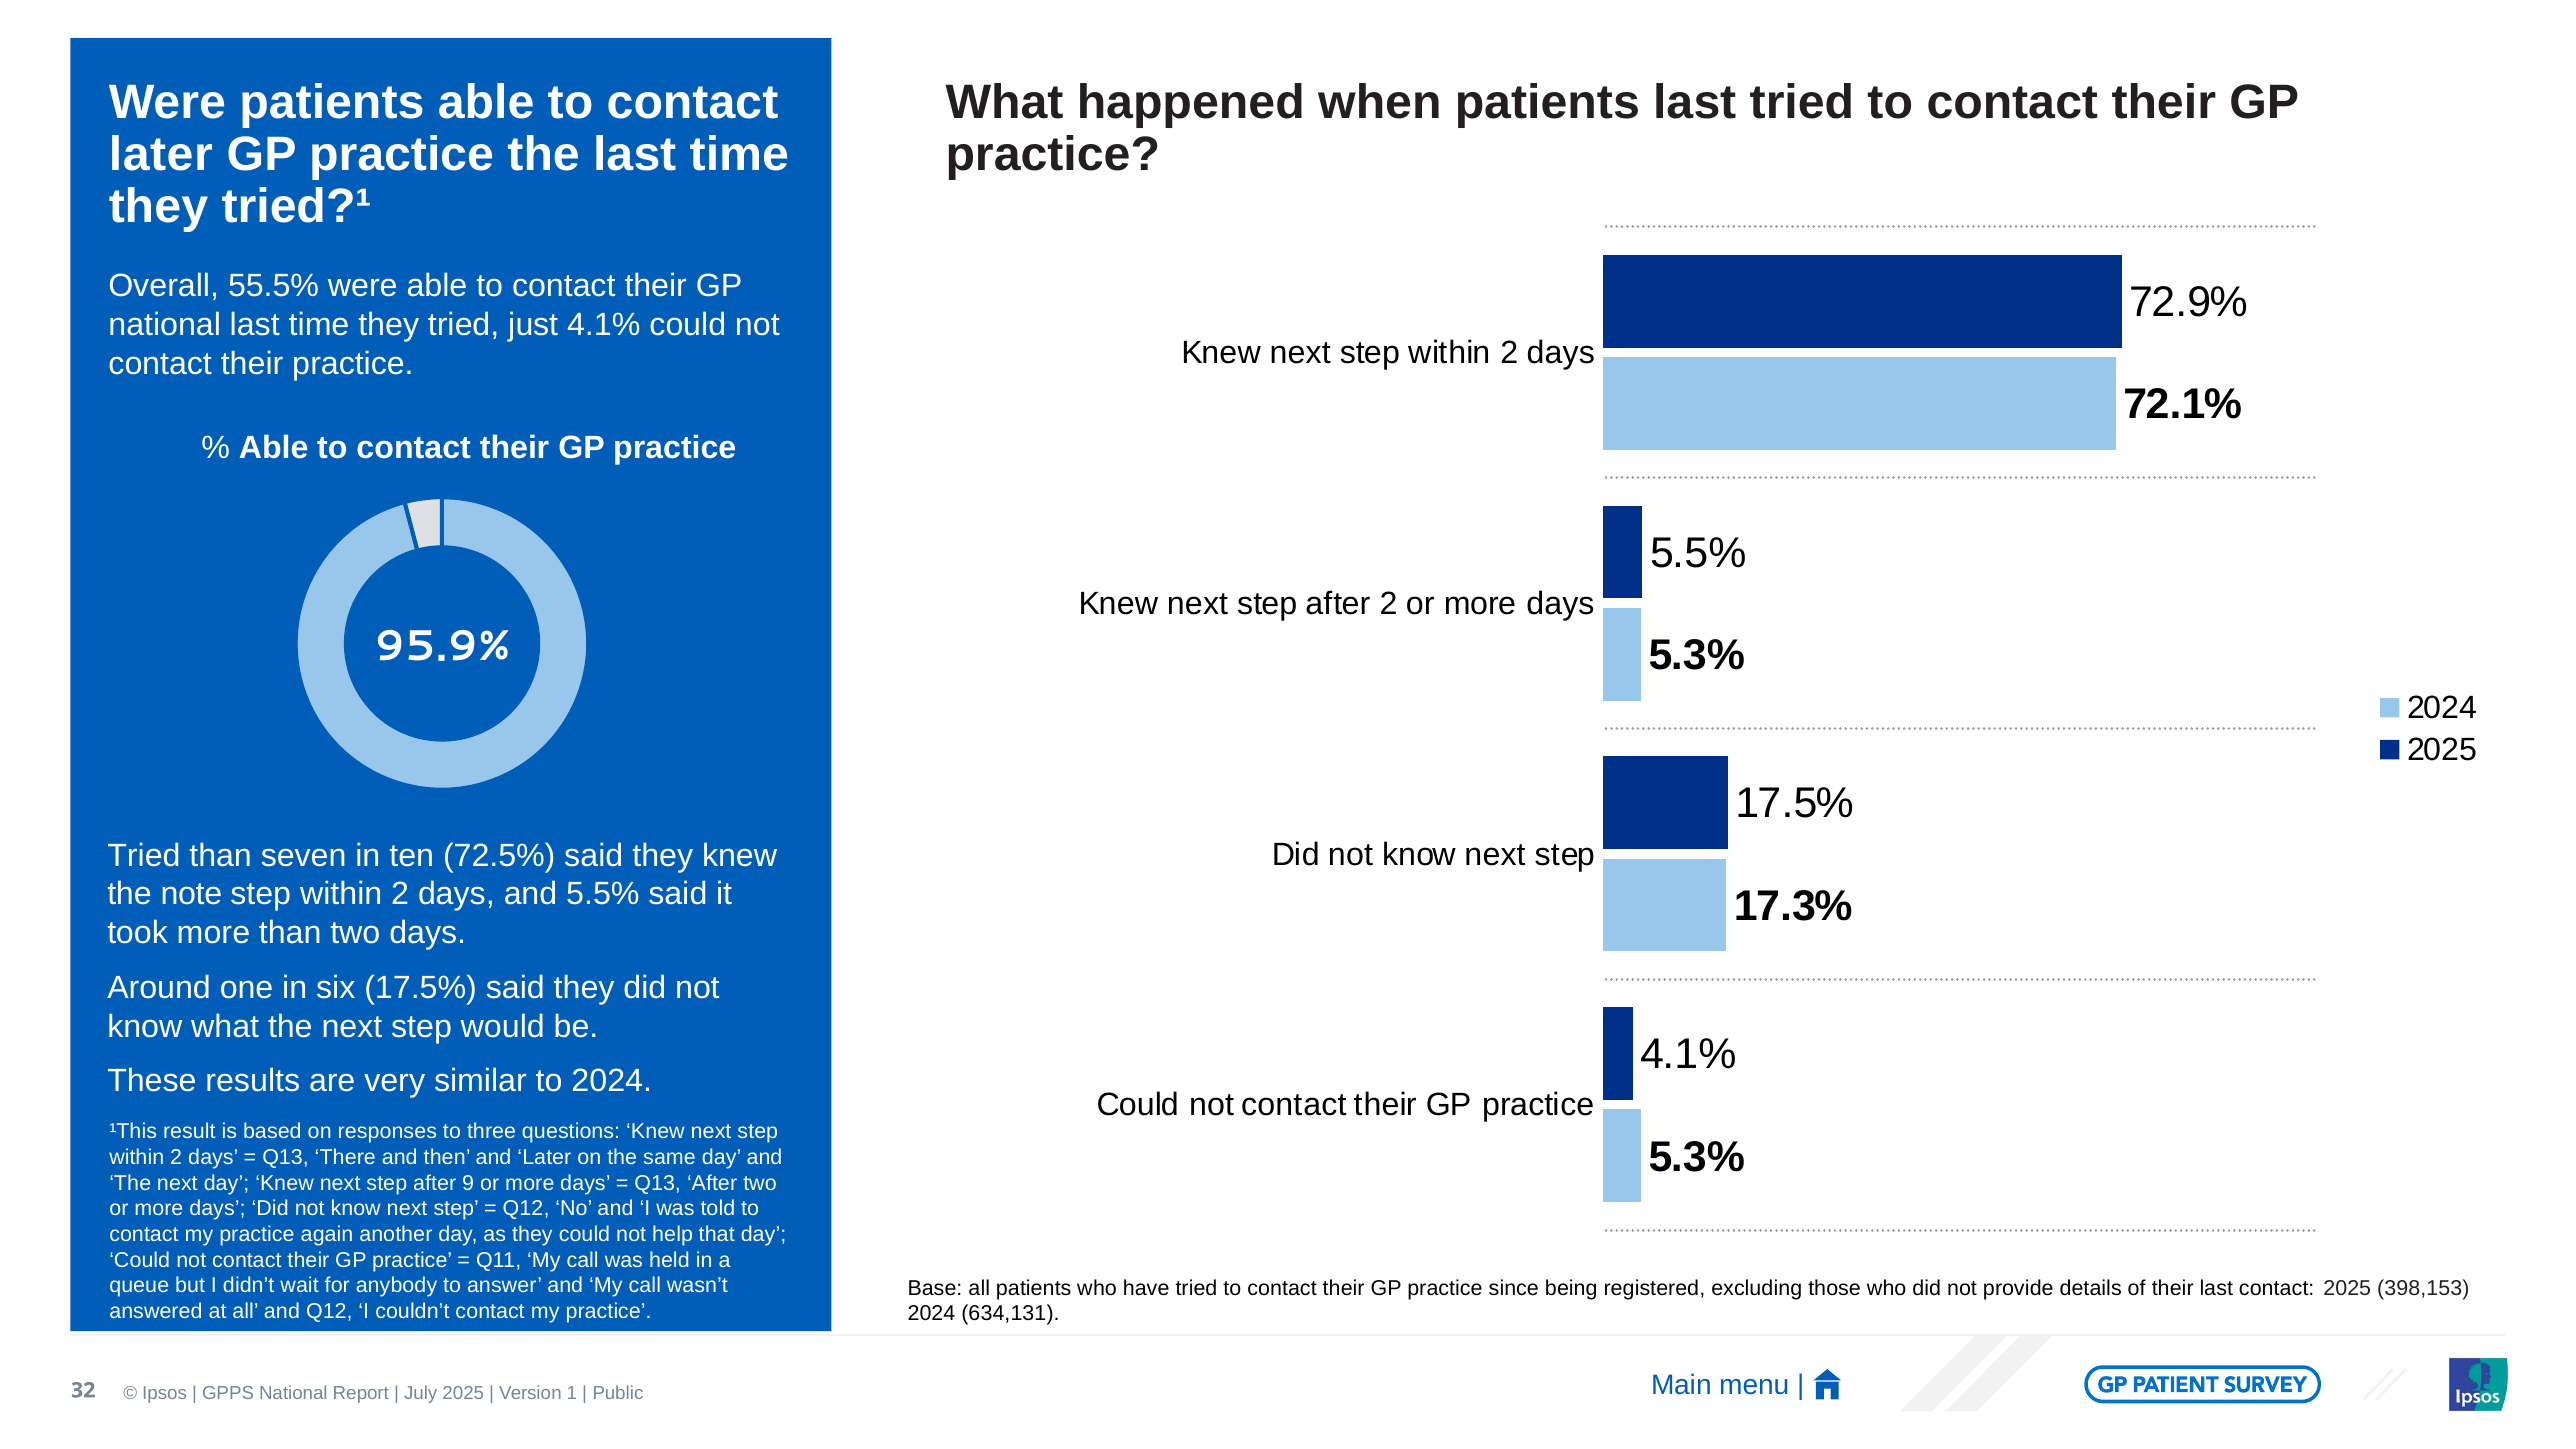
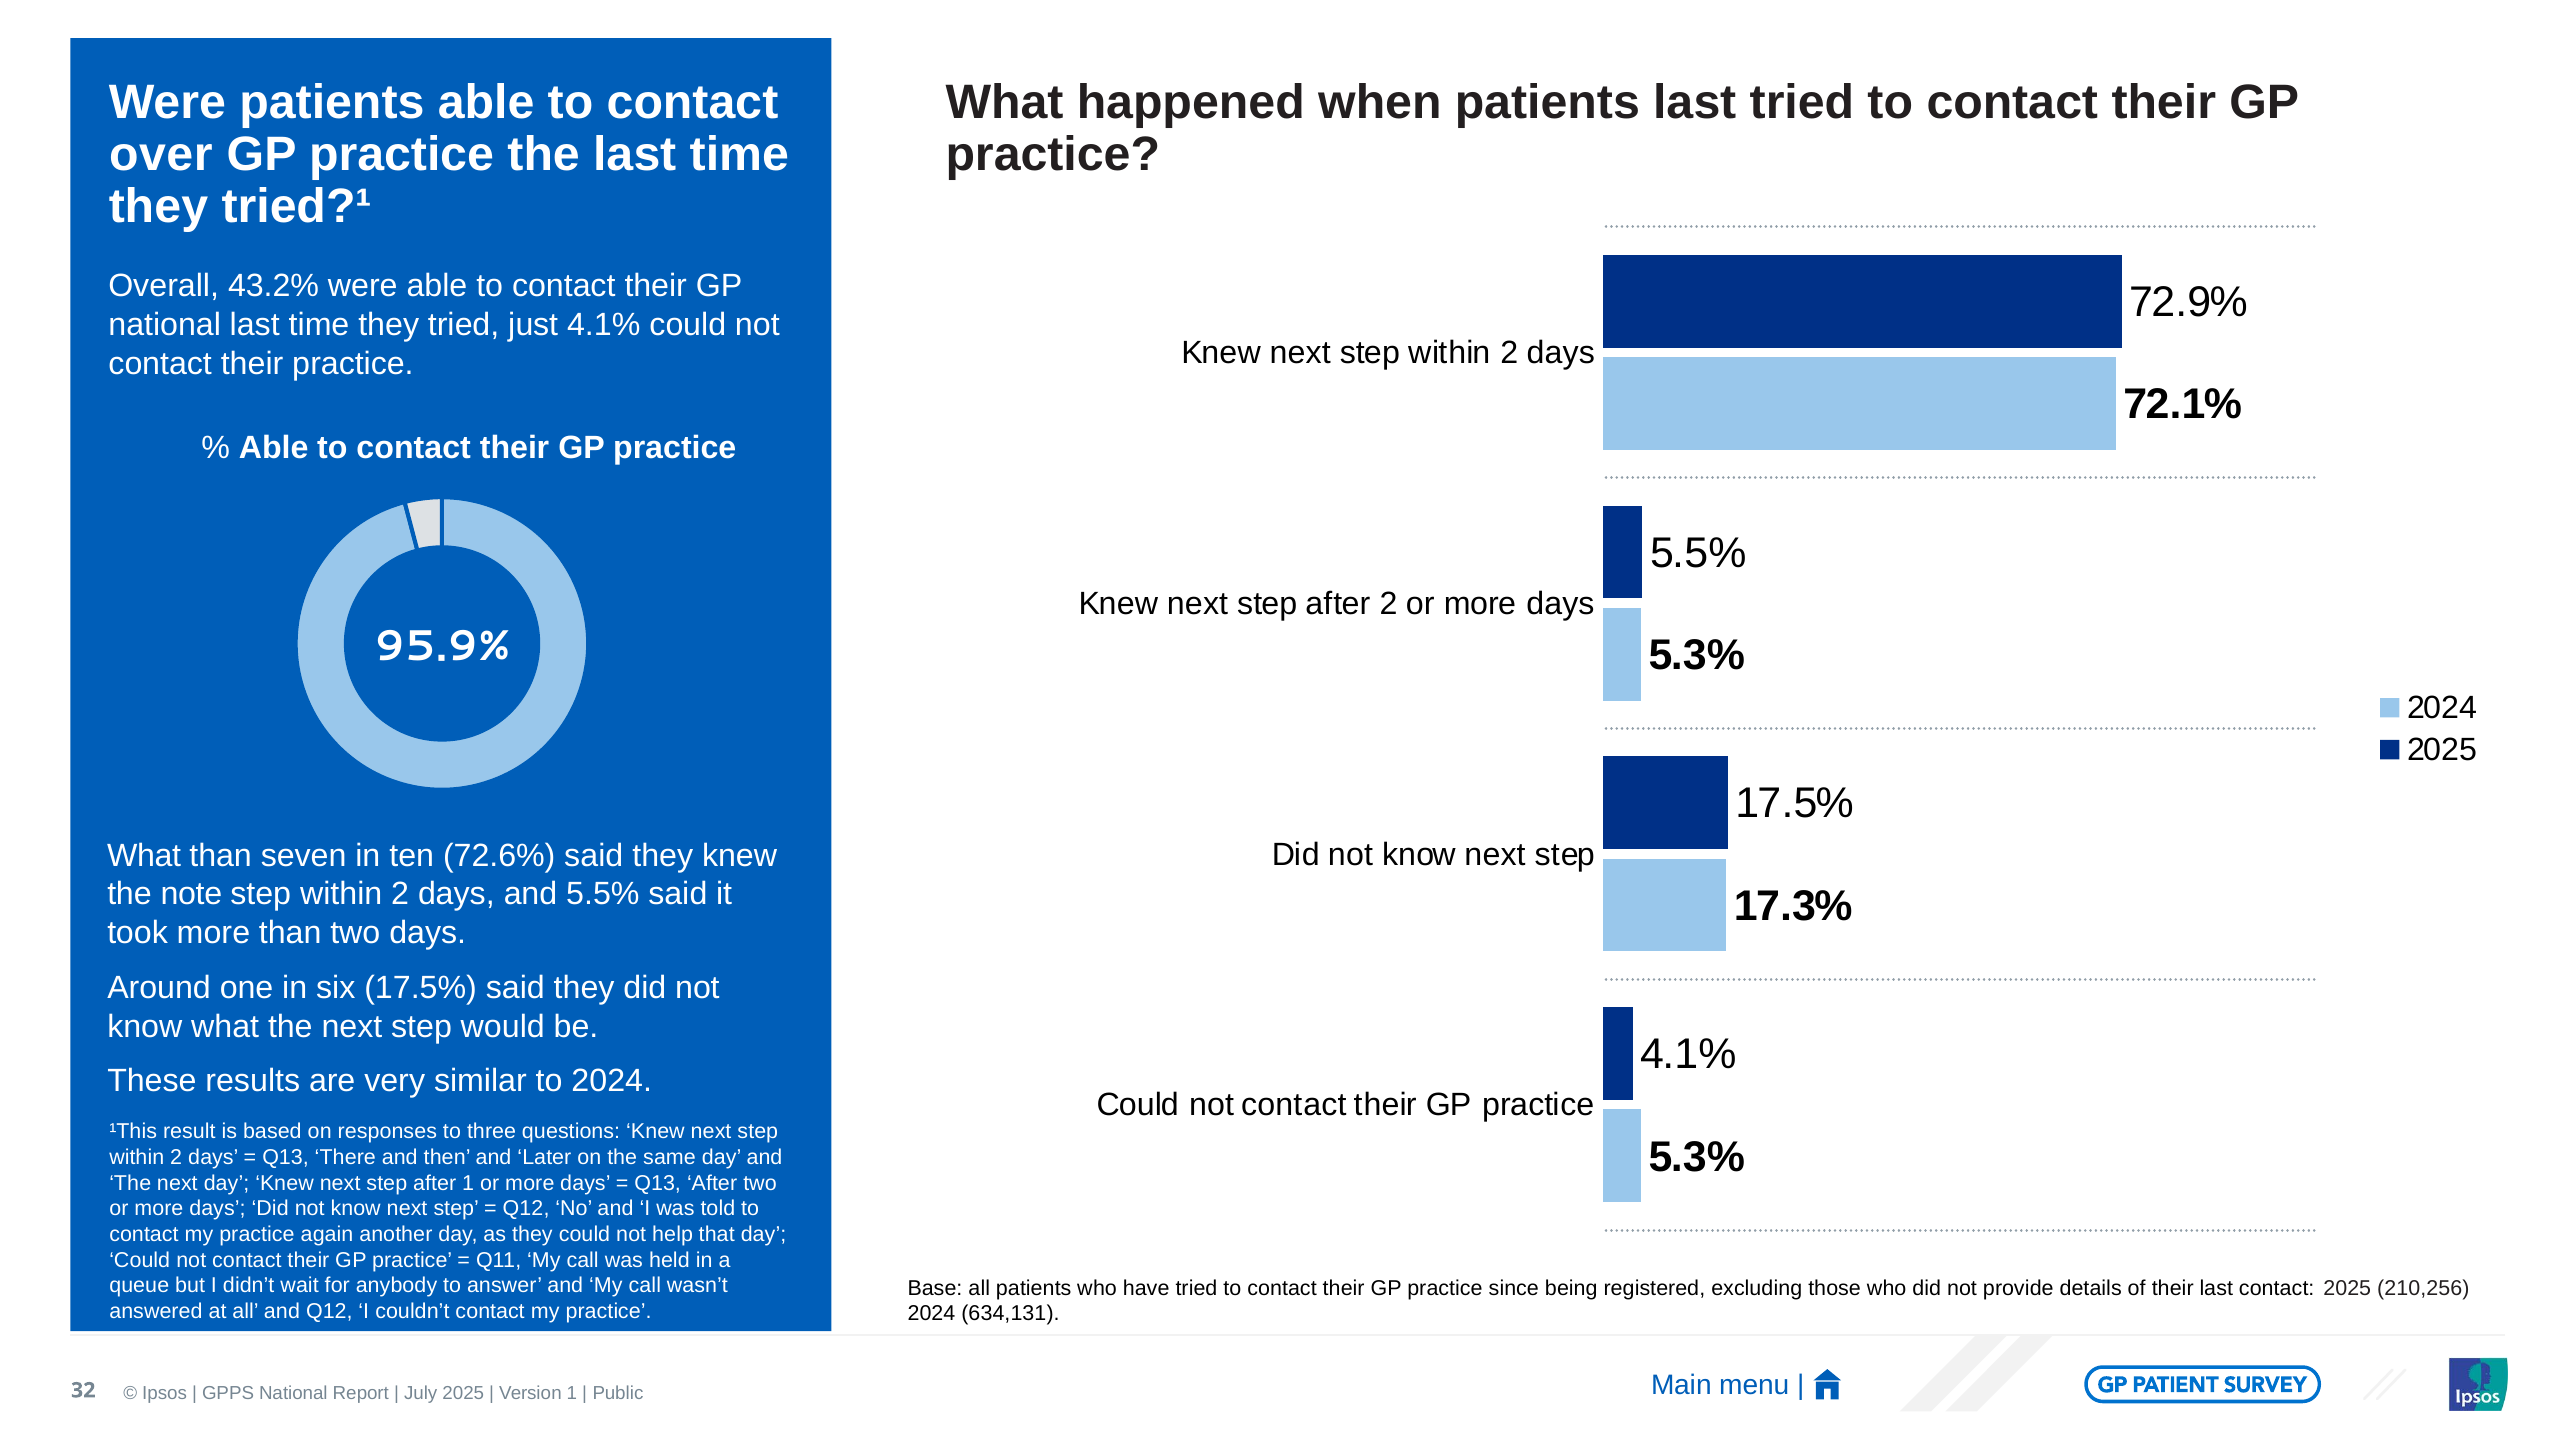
later at (161, 155): later -> over
55.5%: 55.5% -> 43.2%
Tried at (144, 856): Tried -> What
72.5%: 72.5% -> 72.6%
after 9: 9 -> 1
398,153: 398,153 -> 210,256
